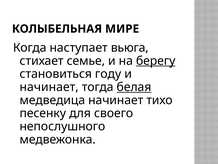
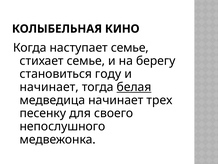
МИРЕ: МИРЕ -> КИНО
наступает вьюга: вьюга -> семье
берегу underline: present -> none
тихо: тихо -> трех
